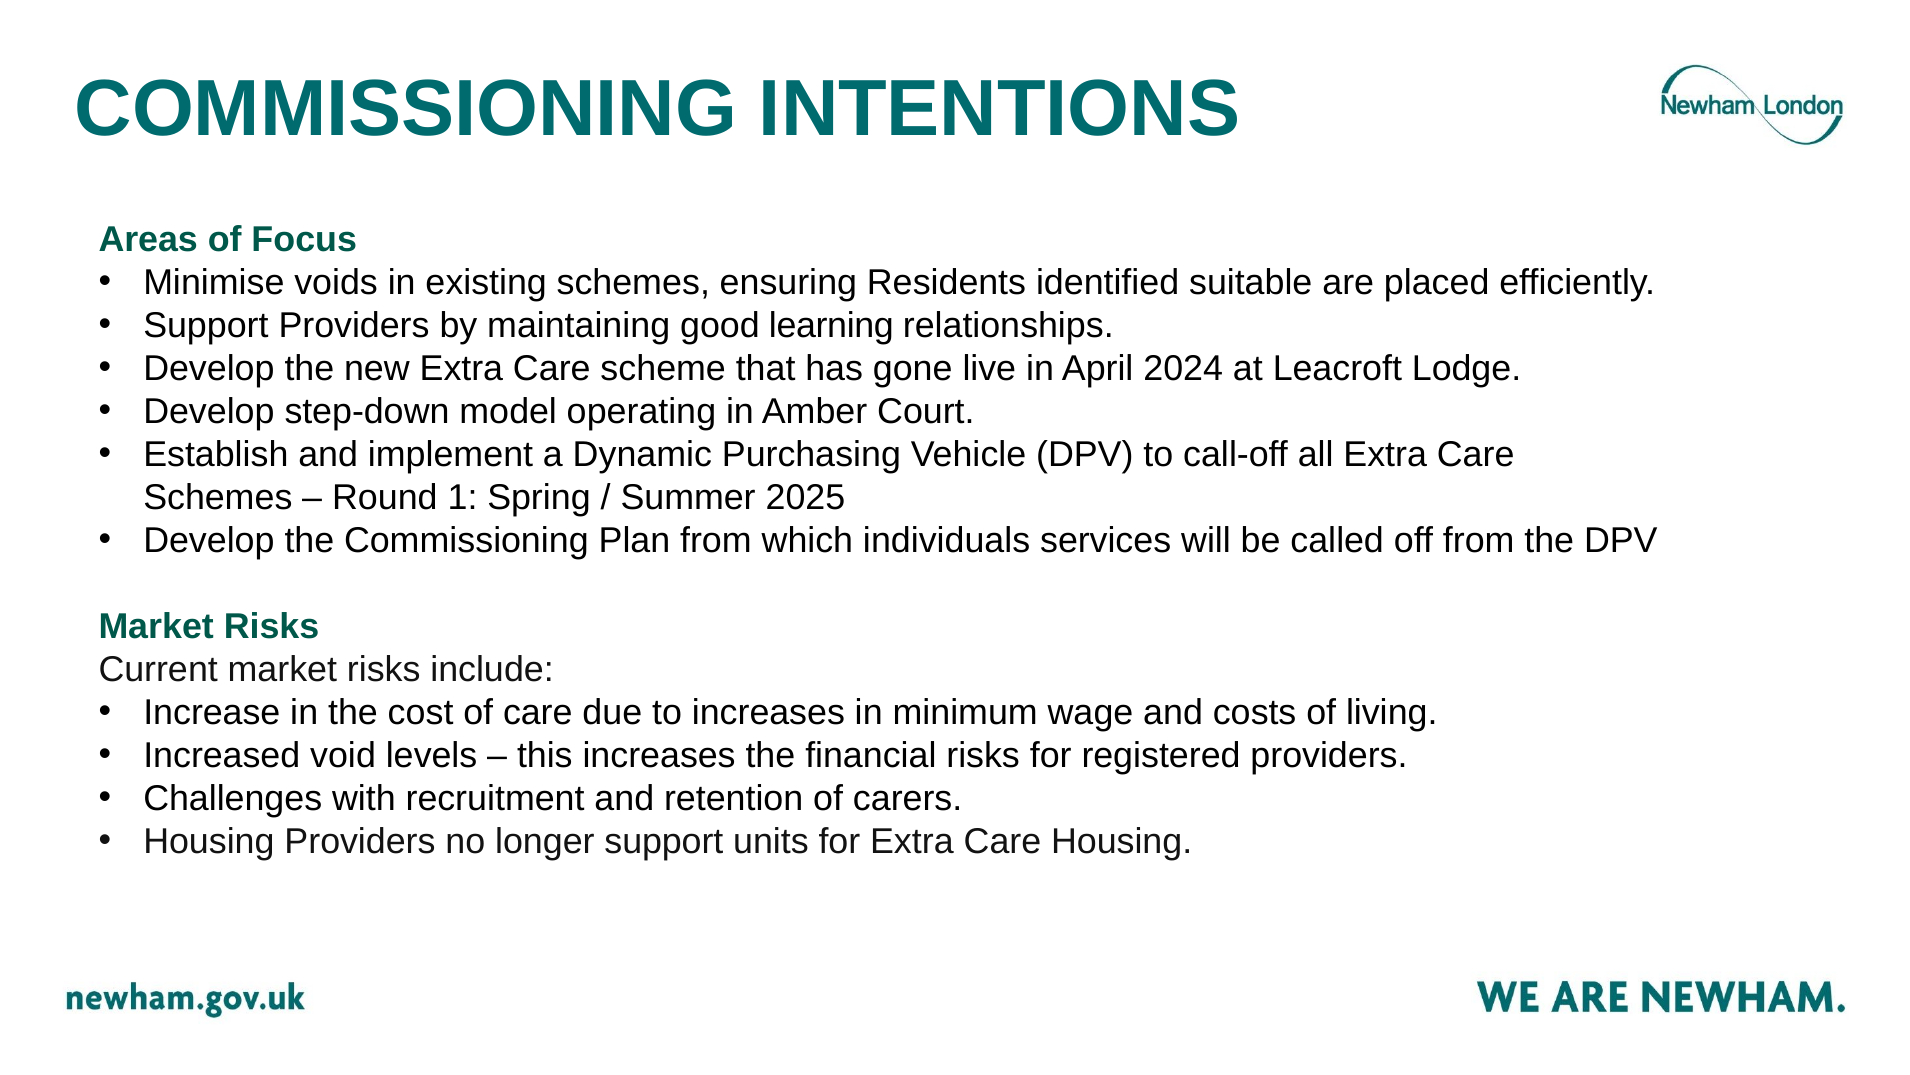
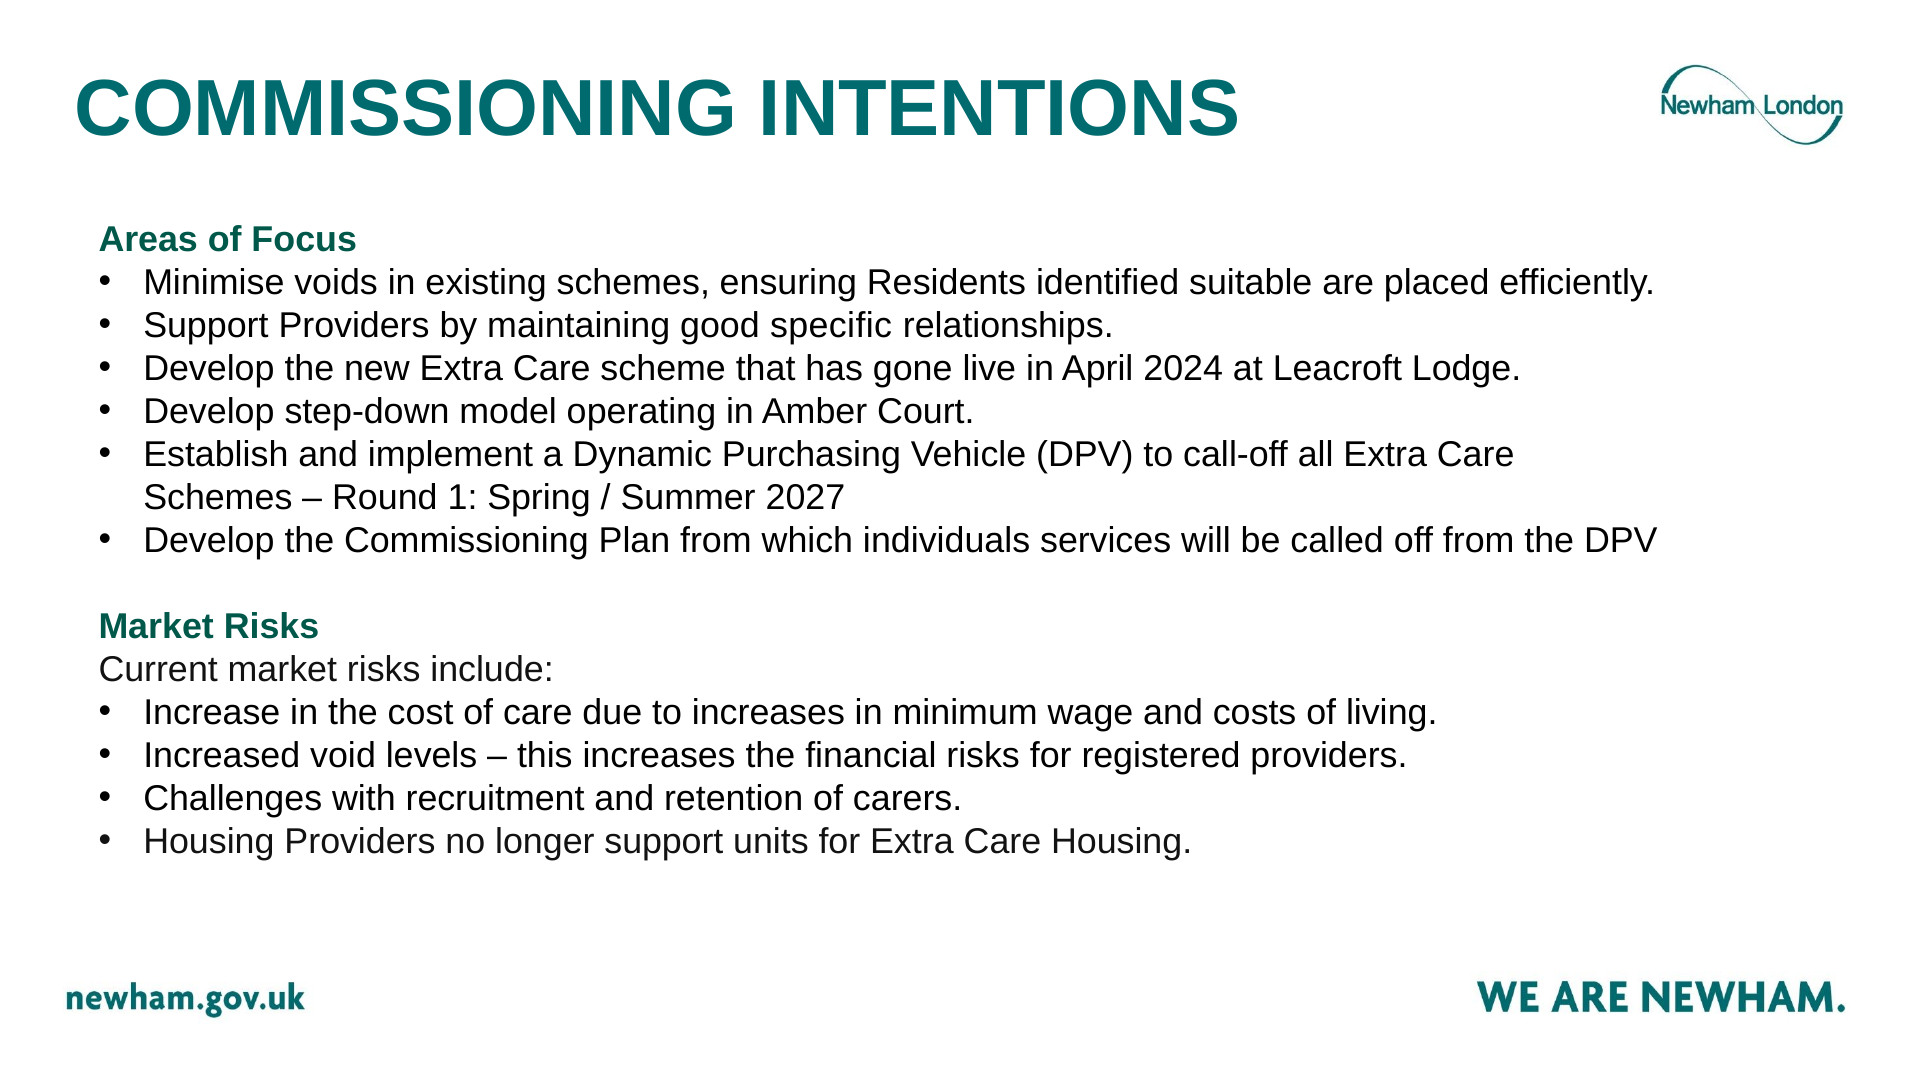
learning: learning -> specific
2025: 2025 -> 2027
